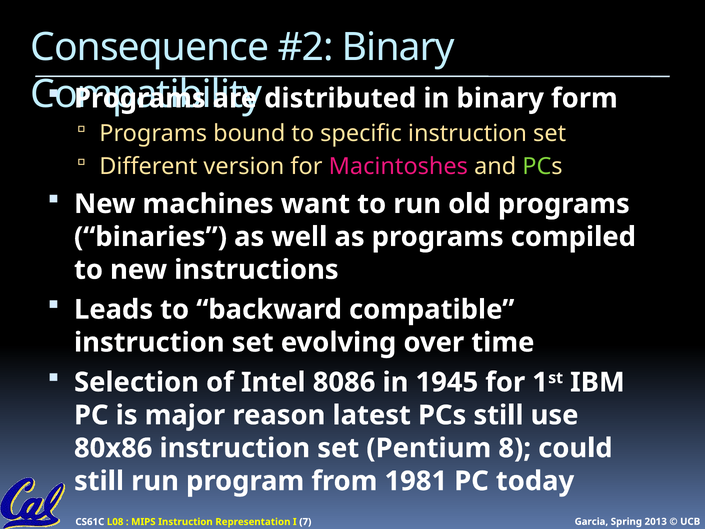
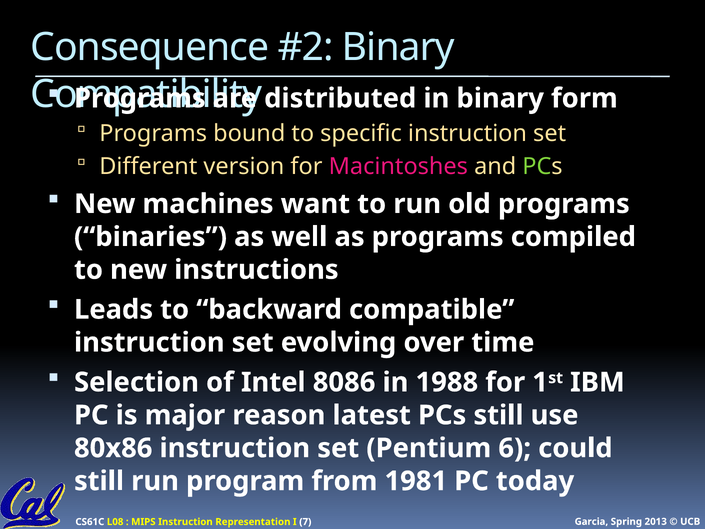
1945: 1945 -> 1988
8: 8 -> 6
